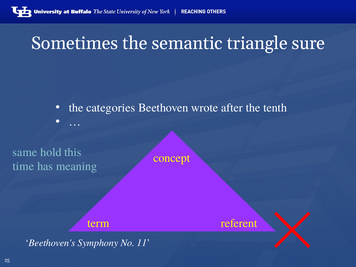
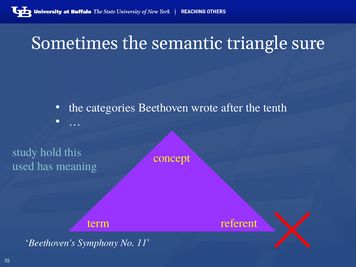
same: same -> study
time: time -> used
